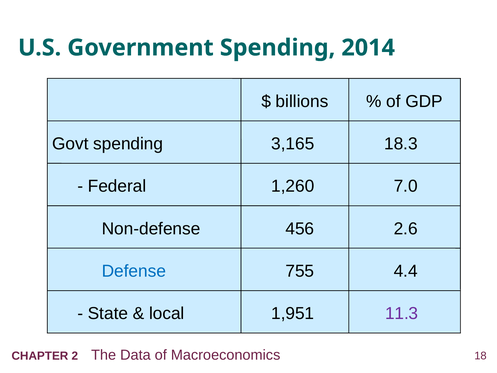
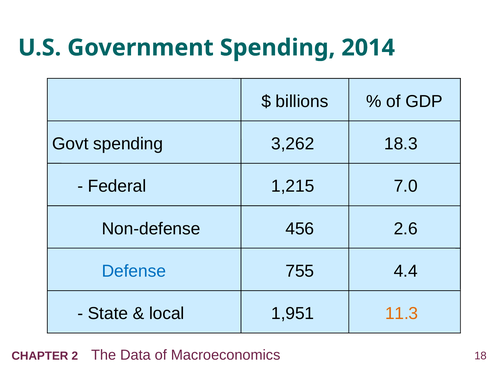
3,165: 3,165 -> 3,262
1,260: 1,260 -> 1,215
11.3 colour: purple -> orange
